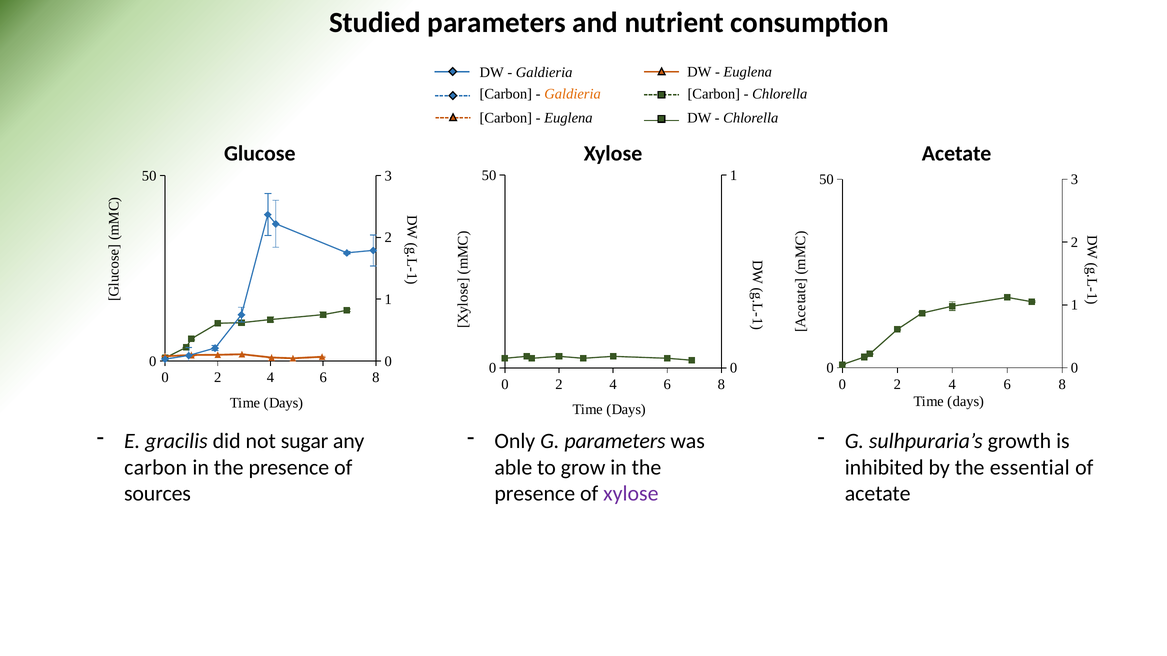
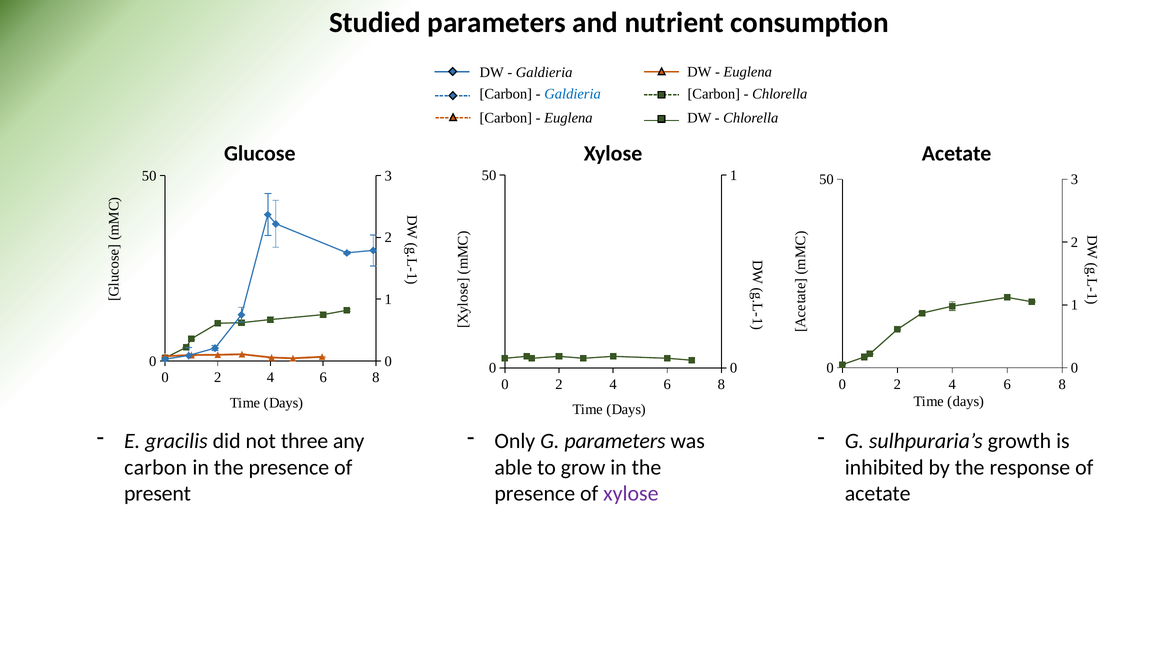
Galdieria at (573, 94) colour: orange -> blue
sugar: sugar -> three
essential: essential -> response
sources: sources -> present
